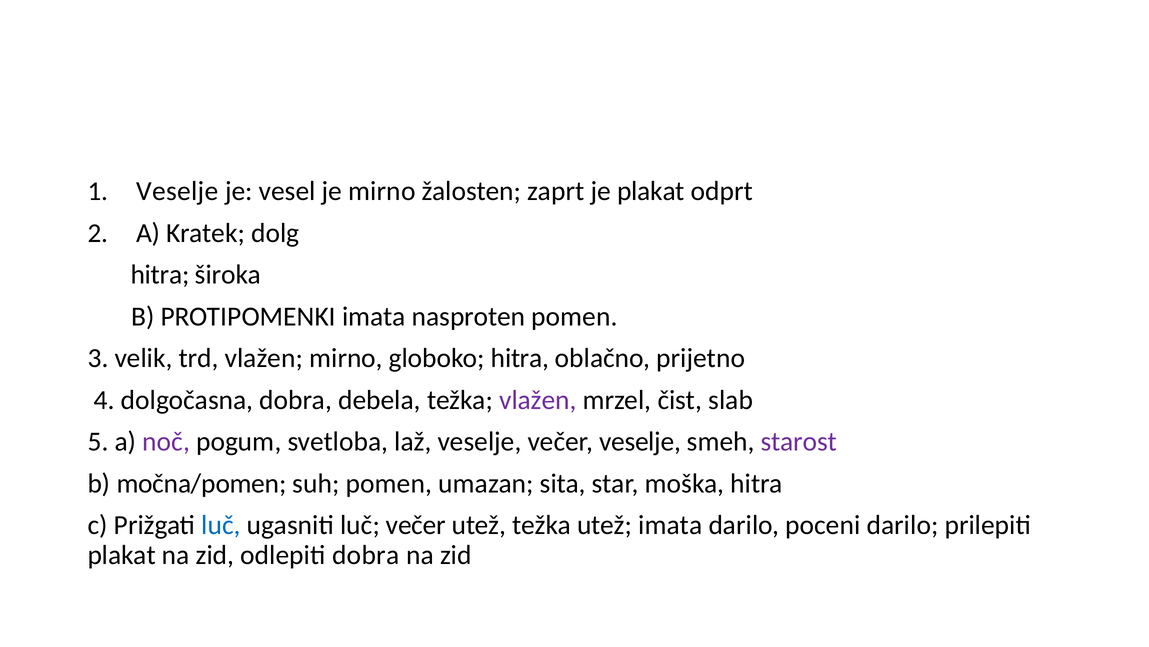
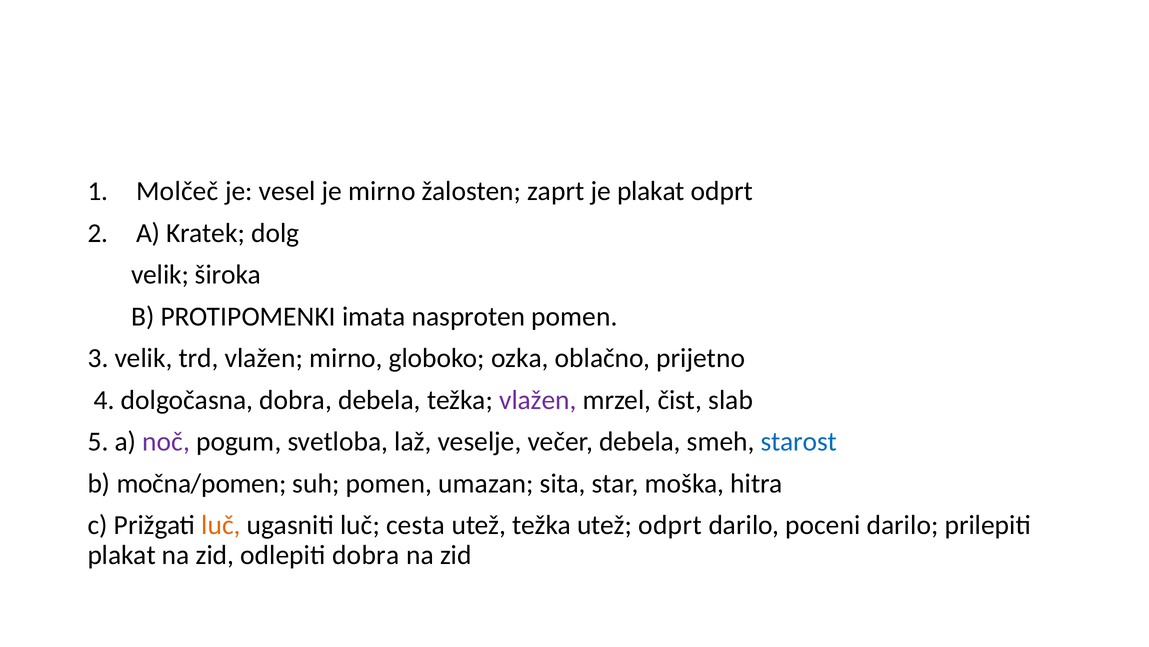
Veselje at (177, 191): Veselje -> Molčeč
hitra at (160, 274): hitra -> velik
globoko hitra: hitra -> ozka
večer veselje: veselje -> debela
starost colour: purple -> blue
luč at (221, 525) colour: blue -> orange
luč večer: večer -> cesta
utež imata: imata -> odprt
